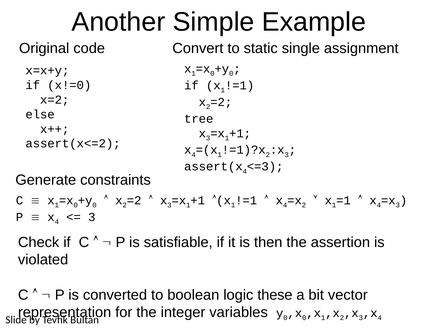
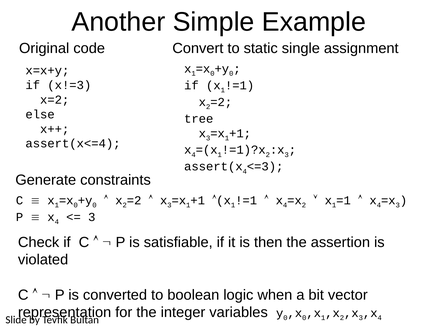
x!=0: x!=0 -> x!=3
assert(x<=2: assert(x<=2 -> assert(x<=4
these: these -> when
